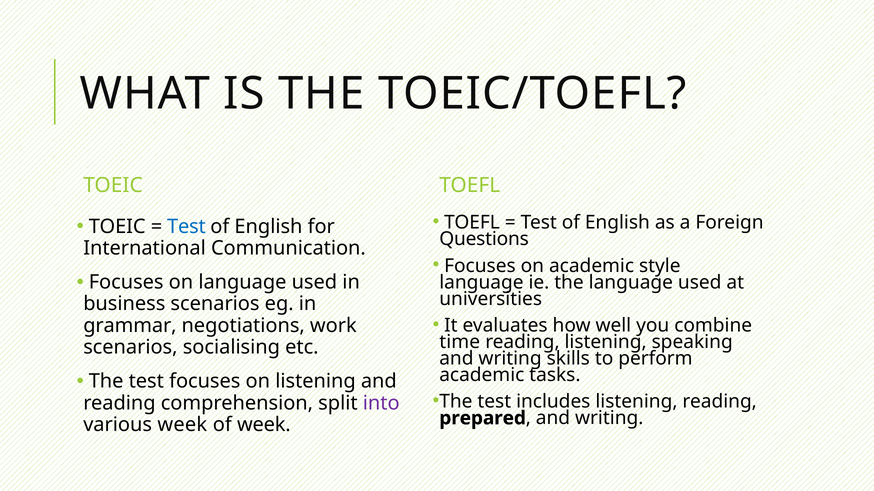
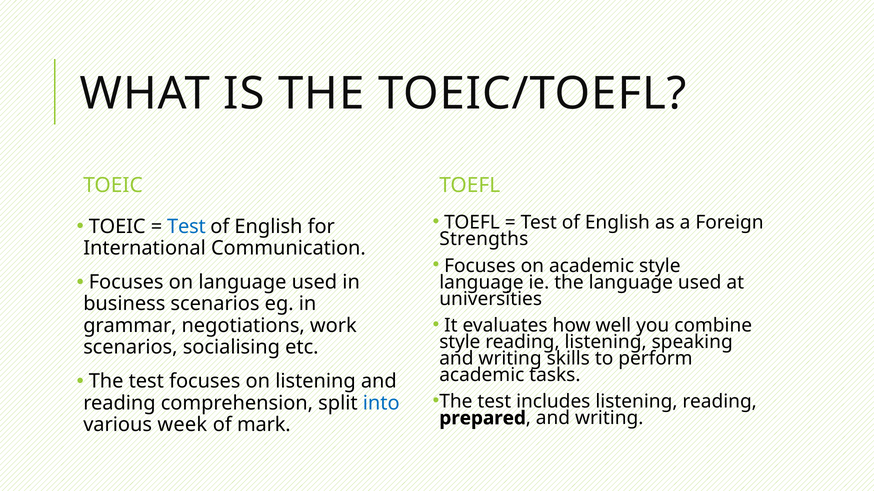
Questions: Questions -> Strengths
time at (460, 342): time -> style
into colour: purple -> blue
of week: week -> mark
